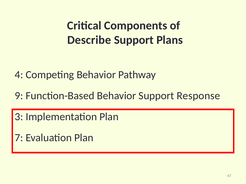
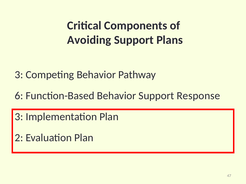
Describe: Describe -> Avoiding
4 at (19, 75): 4 -> 3
9: 9 -> 6
7: 7 -> 2
